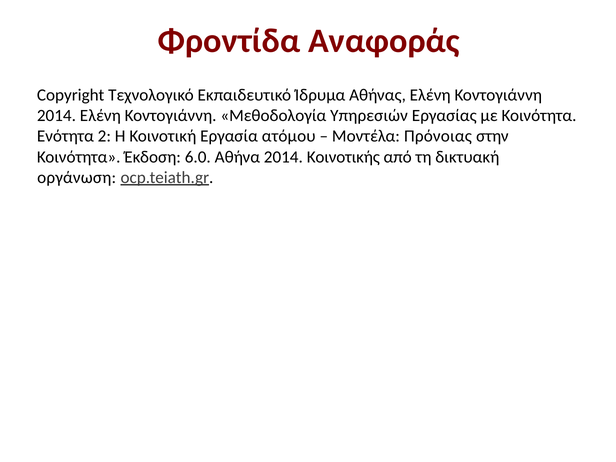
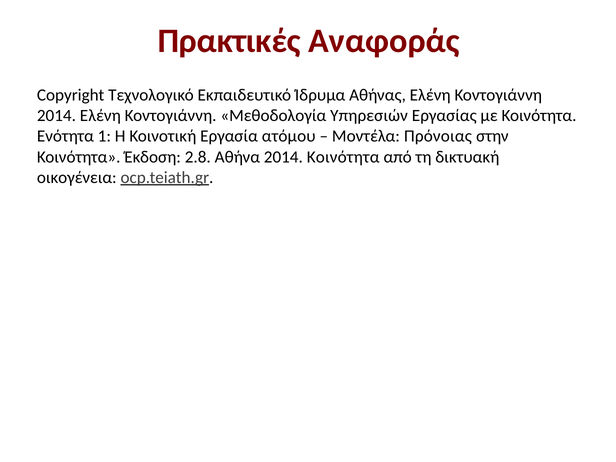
Φροντίδα: Φροντίδα -> Πρακτικές
2: 2 -> 1
6.0: 6.0 -> 2.8
2014 Κοινοτικής: Κοινοτικής -> Κοινότητα
οργάνωση: οργάνωση -> οικογένεια
